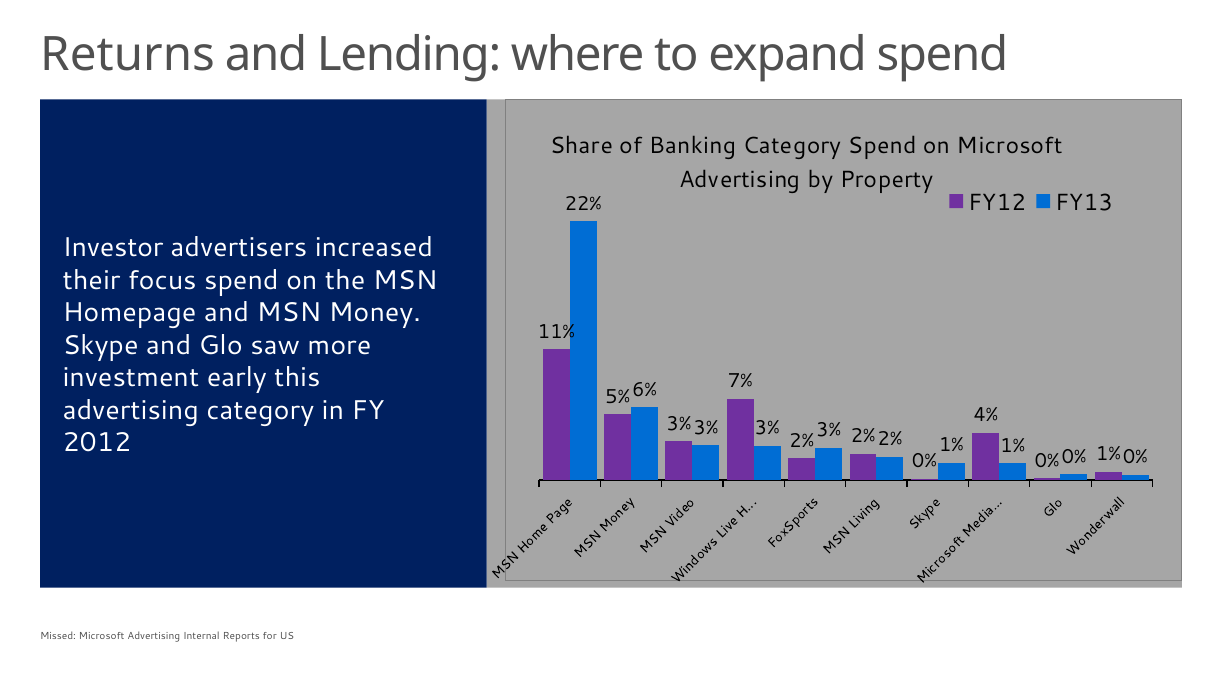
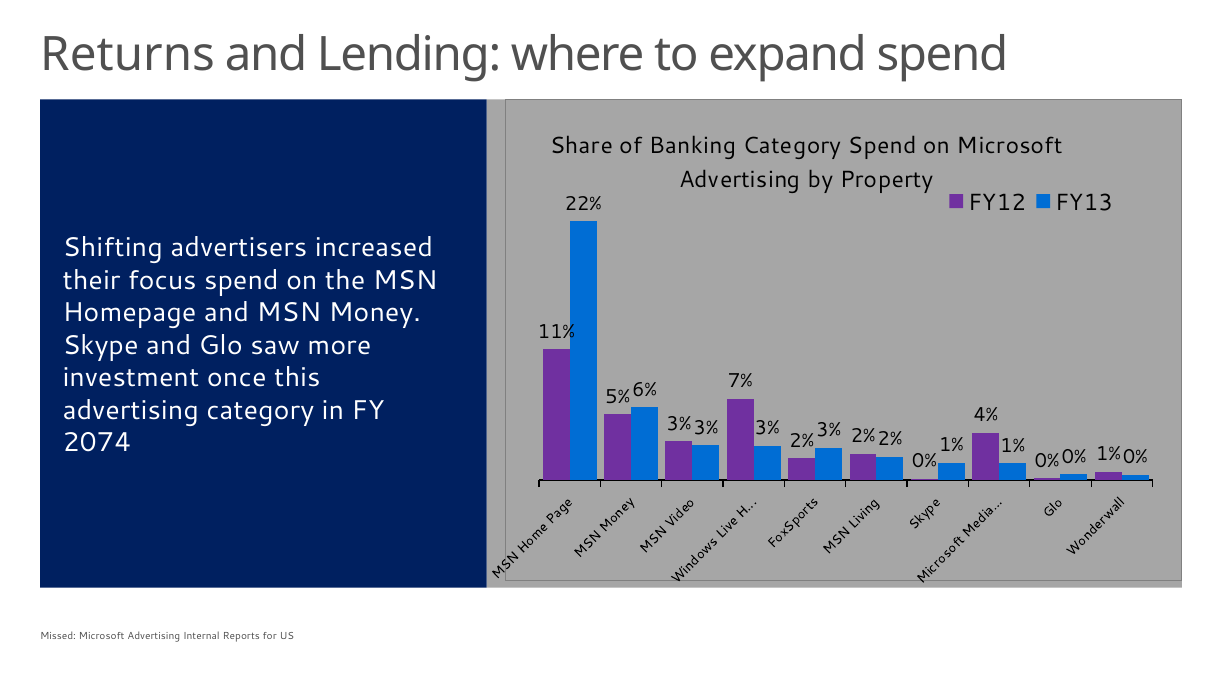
Investor: Investor -> Shifting
early: early -> once
2012: 2012 -> 2074
